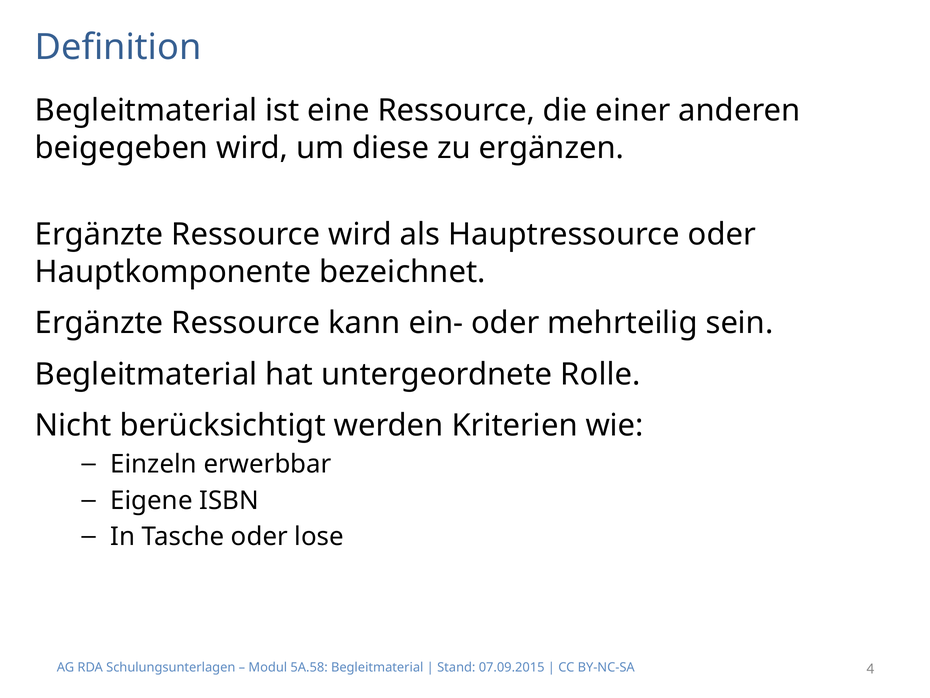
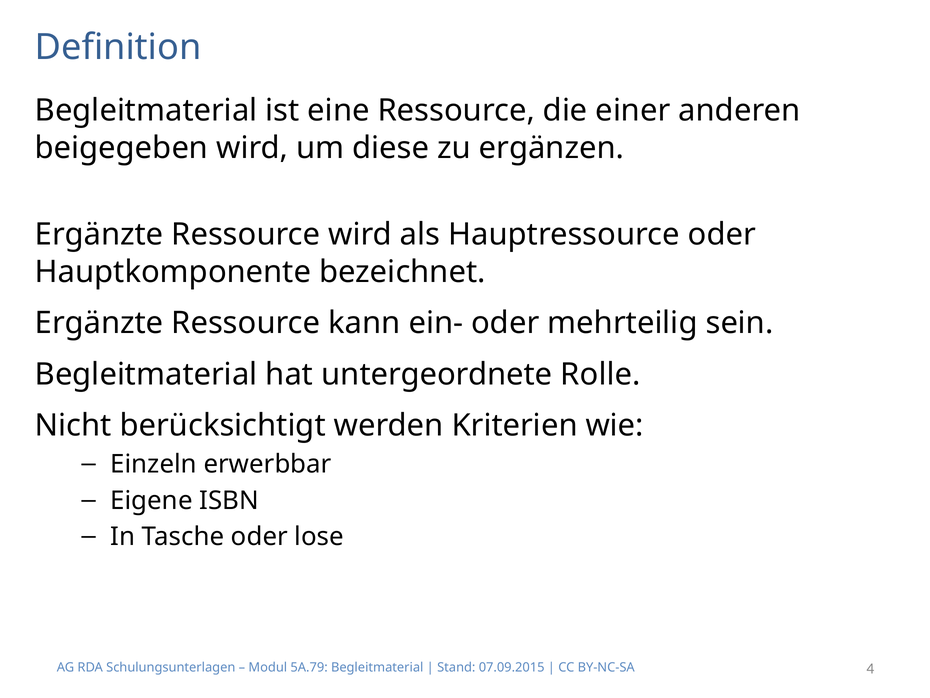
5A.58: 5A.58 -> 5A.79
